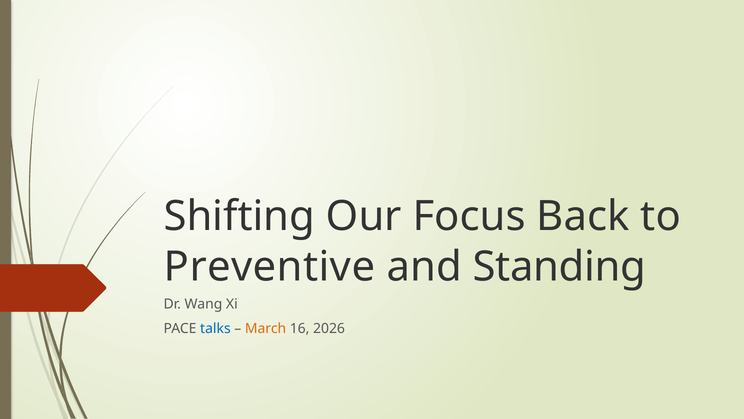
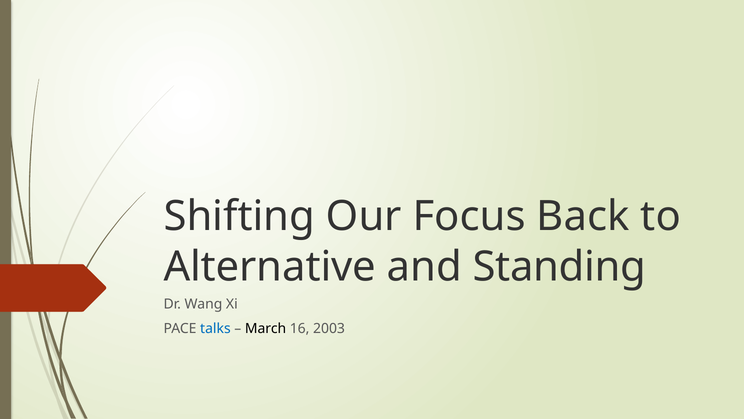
Preventive: Preventive -> Alternative
March colour: orange -> black
2026: 2026 -> 2003
